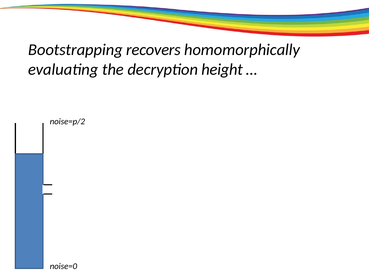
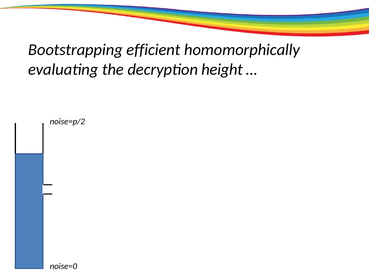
recovers: recovers -> efficient
